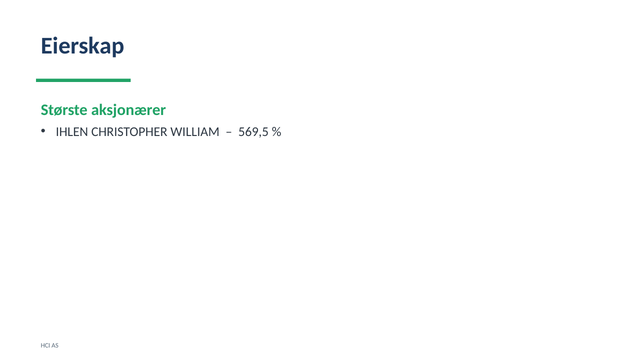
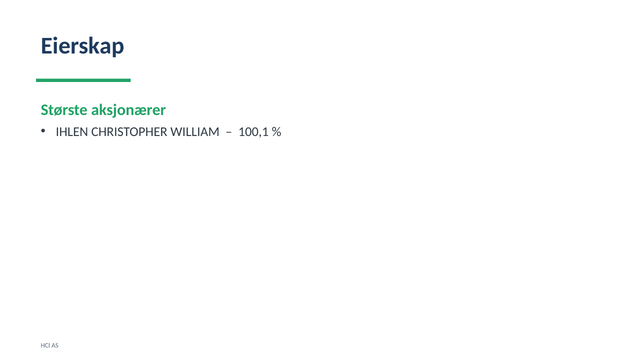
569,5: 569,5 -> 100,1
